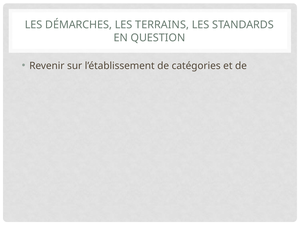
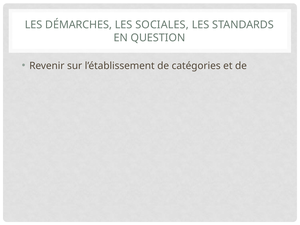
TERRAINS: TERRAINS -> SOCIALES
